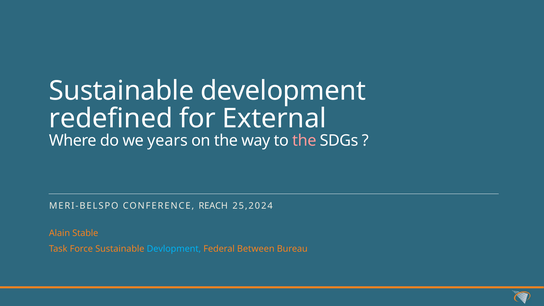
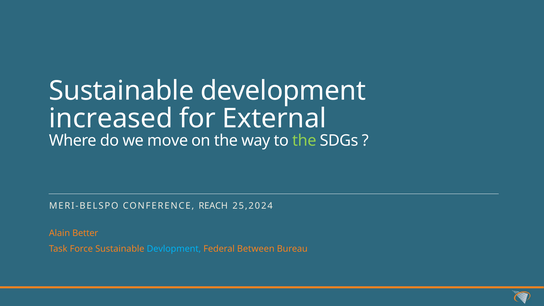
redefined: redefined -> increased
years: years -> move
the at (304, 141) colour: pink -> light green
Stable: Stable -> Better
